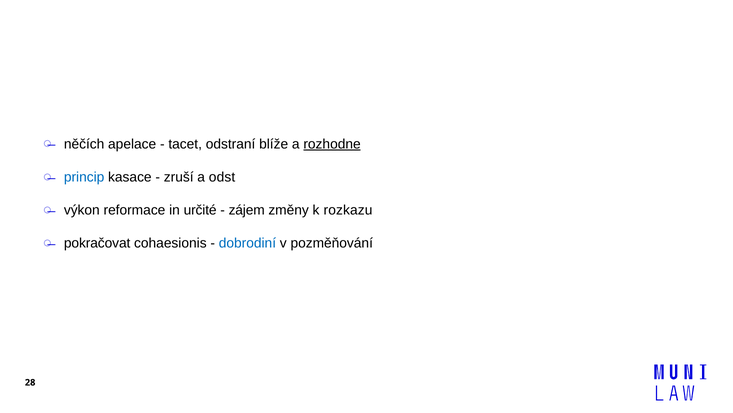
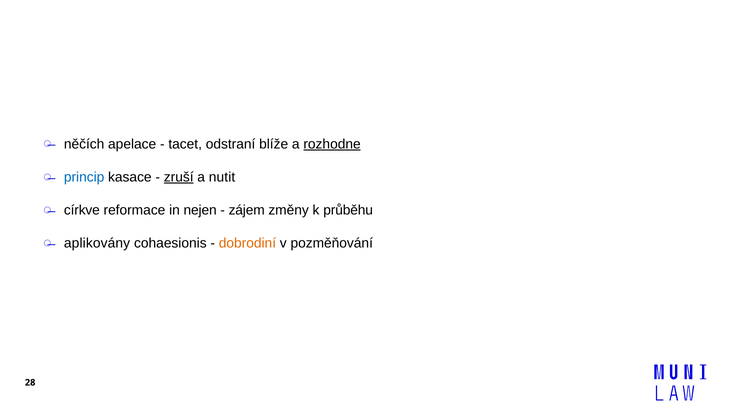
zruší underline: none -> present
odst: odst -> nutit
výkon: výkon -> církve
určité: určité -> nejen
rozkazu: rozkazu -> průběhu
pokračovat: pokračovat -> aplikovány
dobrodiní colour: blue -> orange
